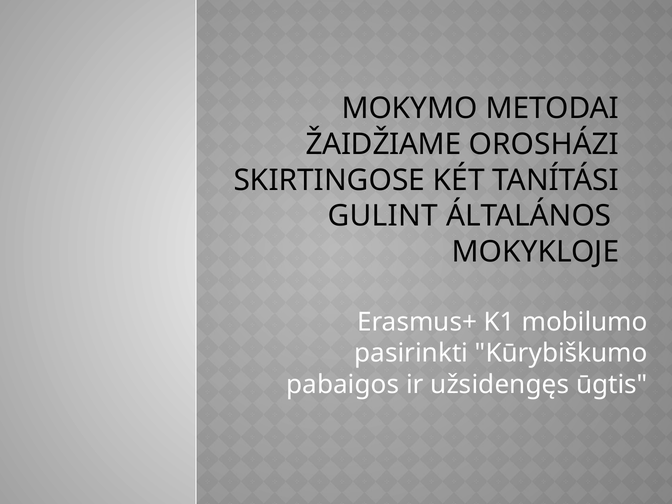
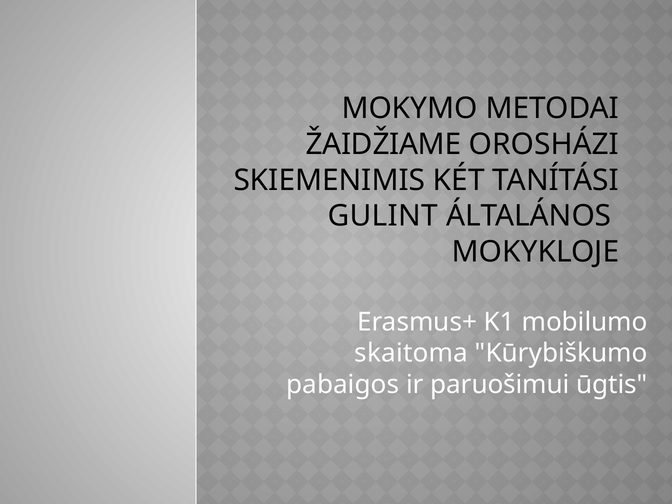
SKIRTINGOSE: SKIRTINGOSE -> SKIEMENIMIS
pasirinkti: pasirinkti -> skaitoma
užsidengęs: užsidengęs -> paruošimui
